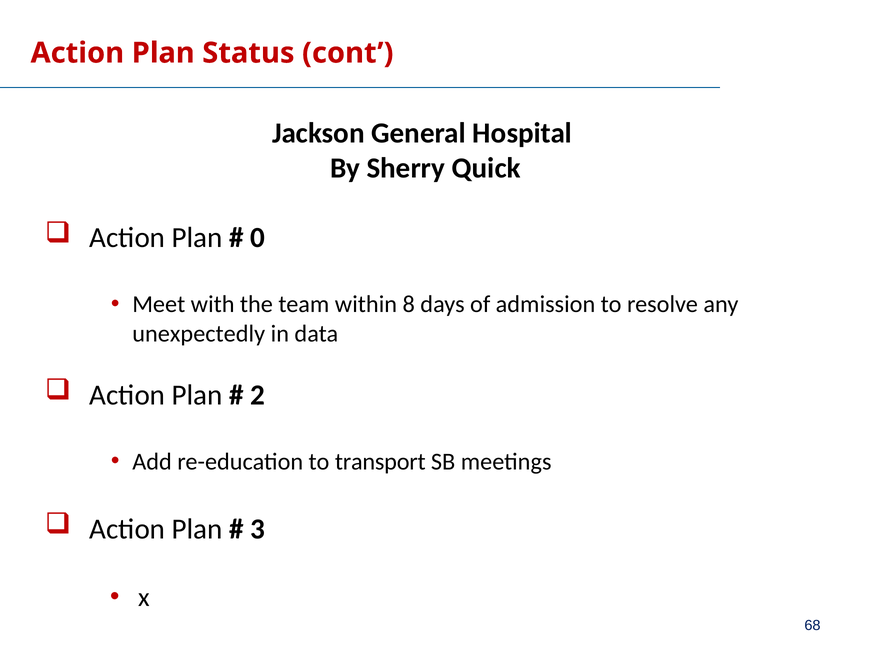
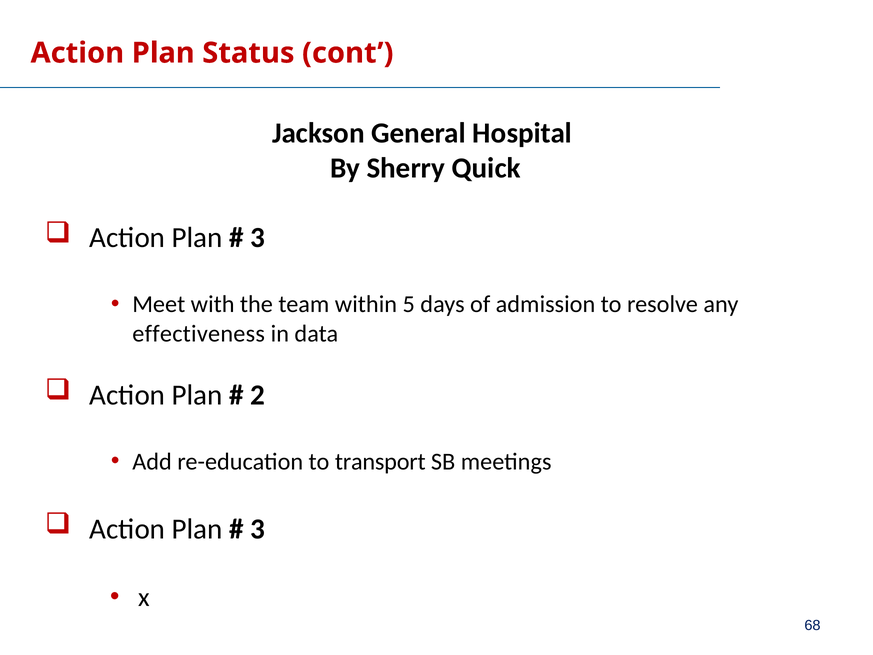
0 at (258, 238): 0 -> 3
8: 8 -> 5
unexpectedly: unexpectedly -> effectiveness
